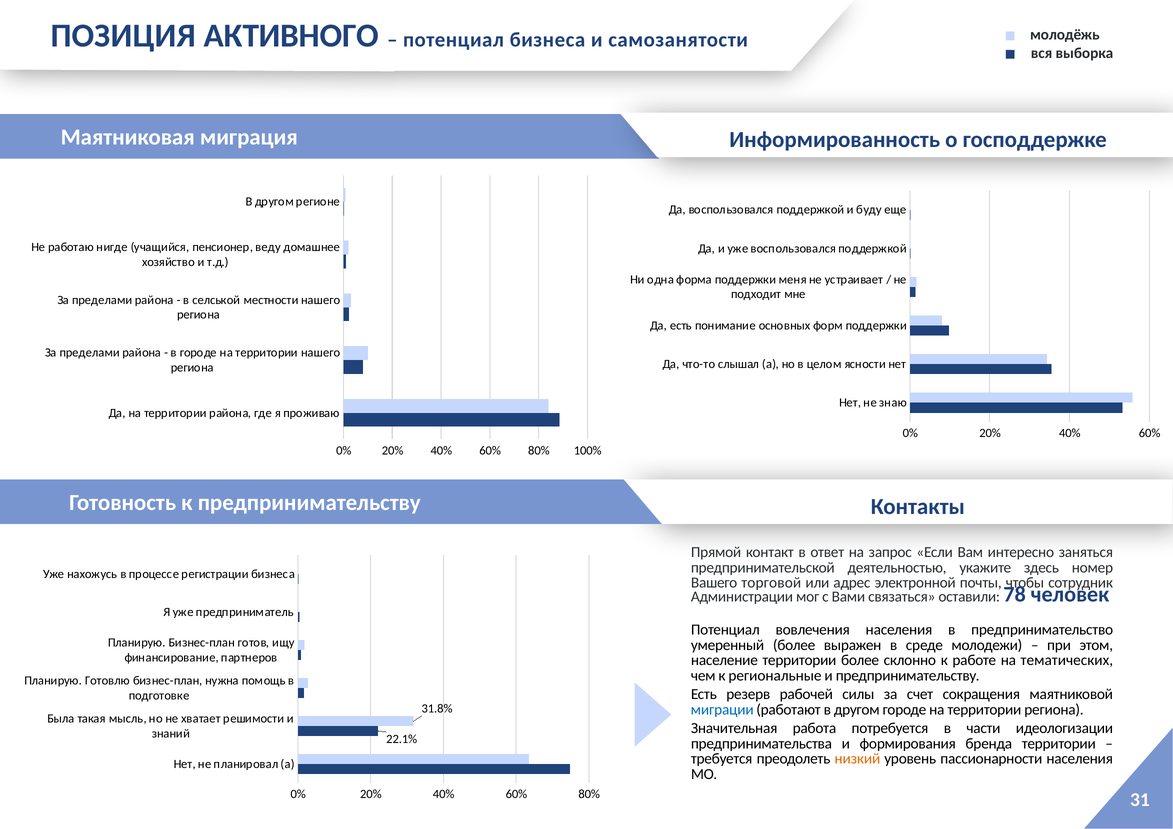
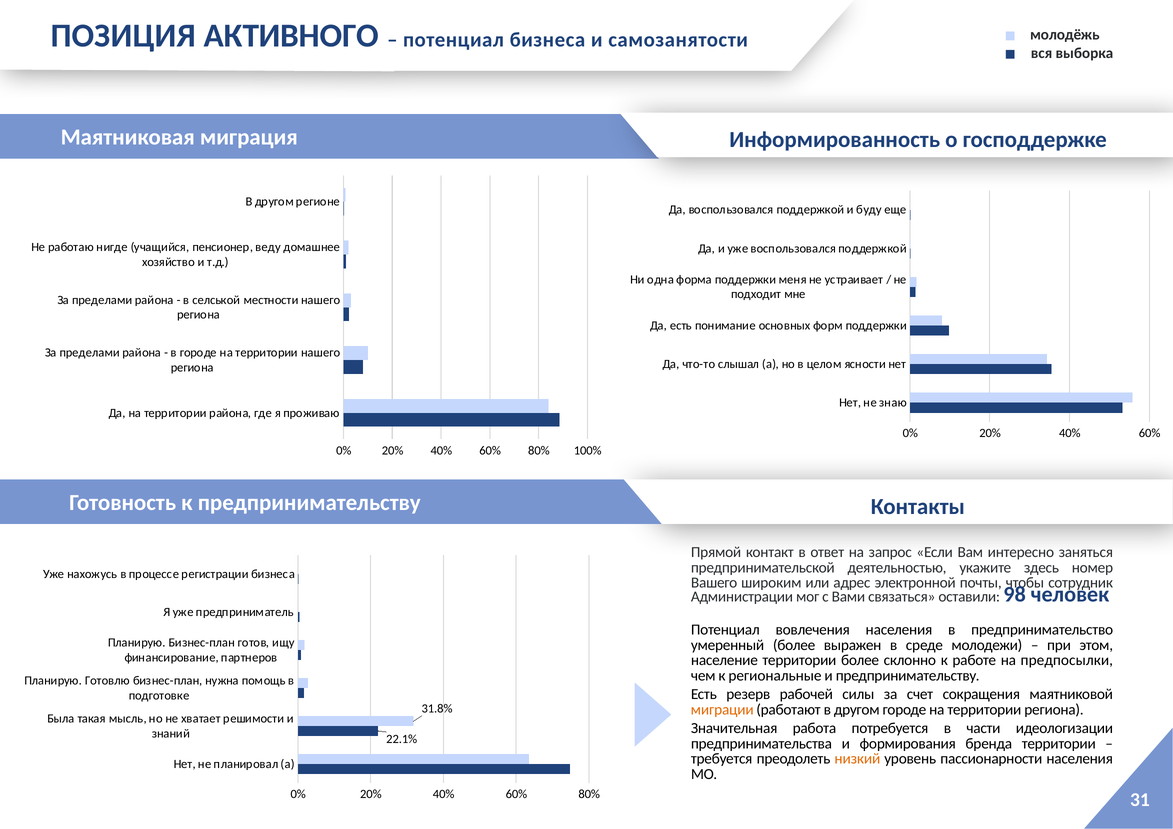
торговой: торговой -> широким
78: 78 -> 98
тематических: тематических -> предпосылки
миграции colour: blue -> orange
